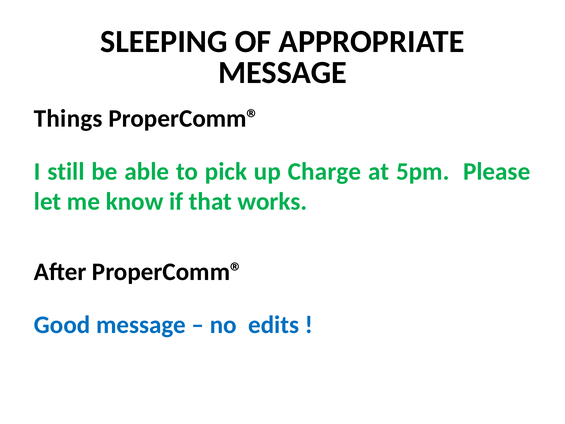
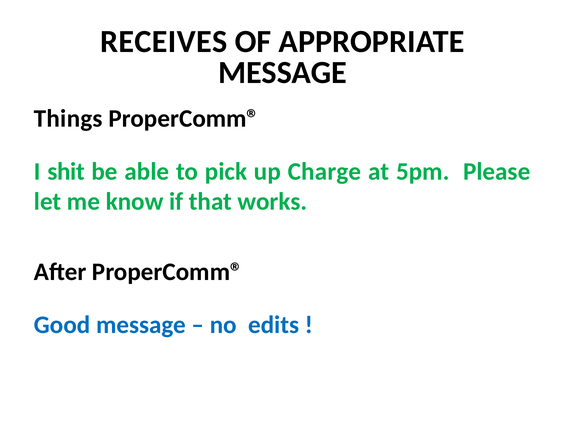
SLEEPING: SLEEPING -> RECEIVES
still: still -> shit
